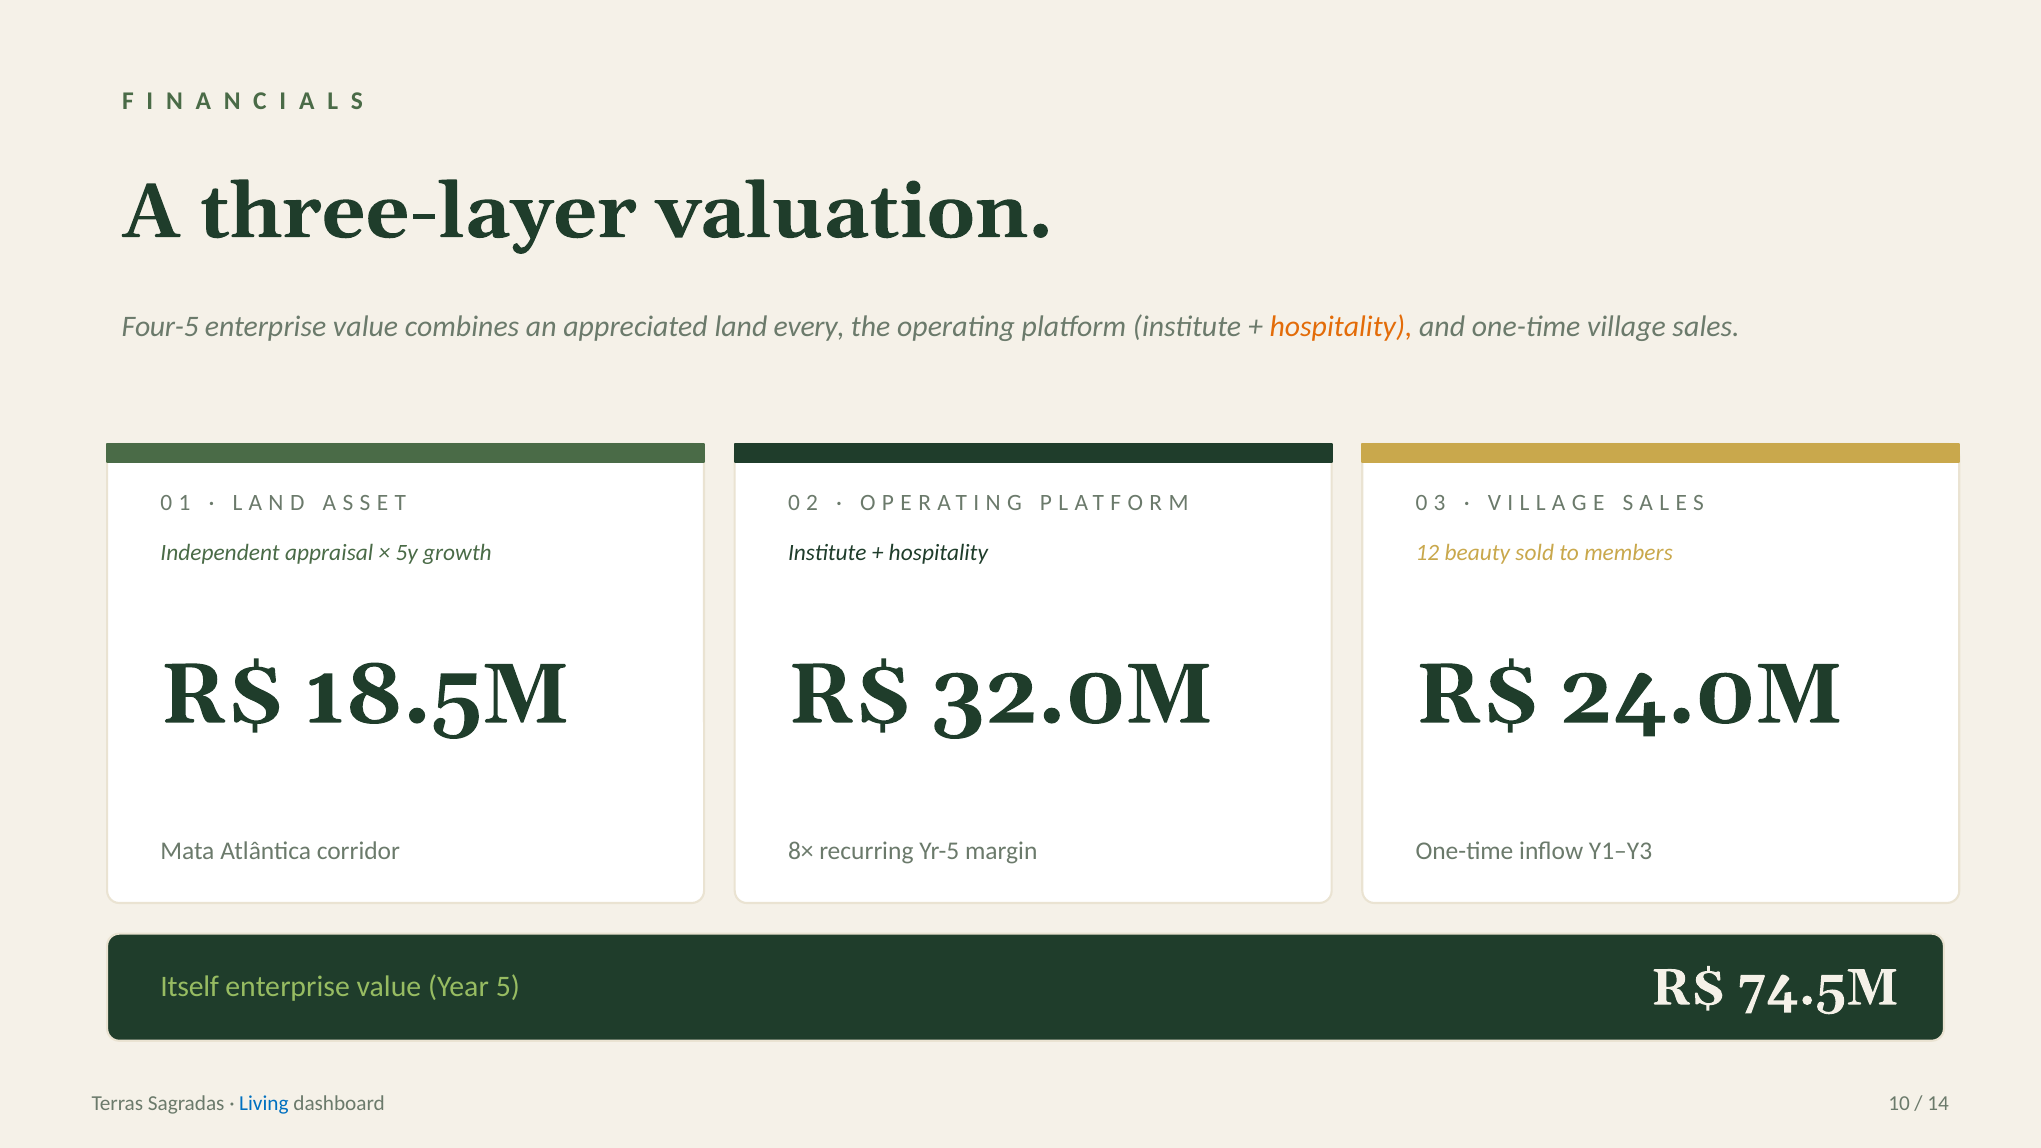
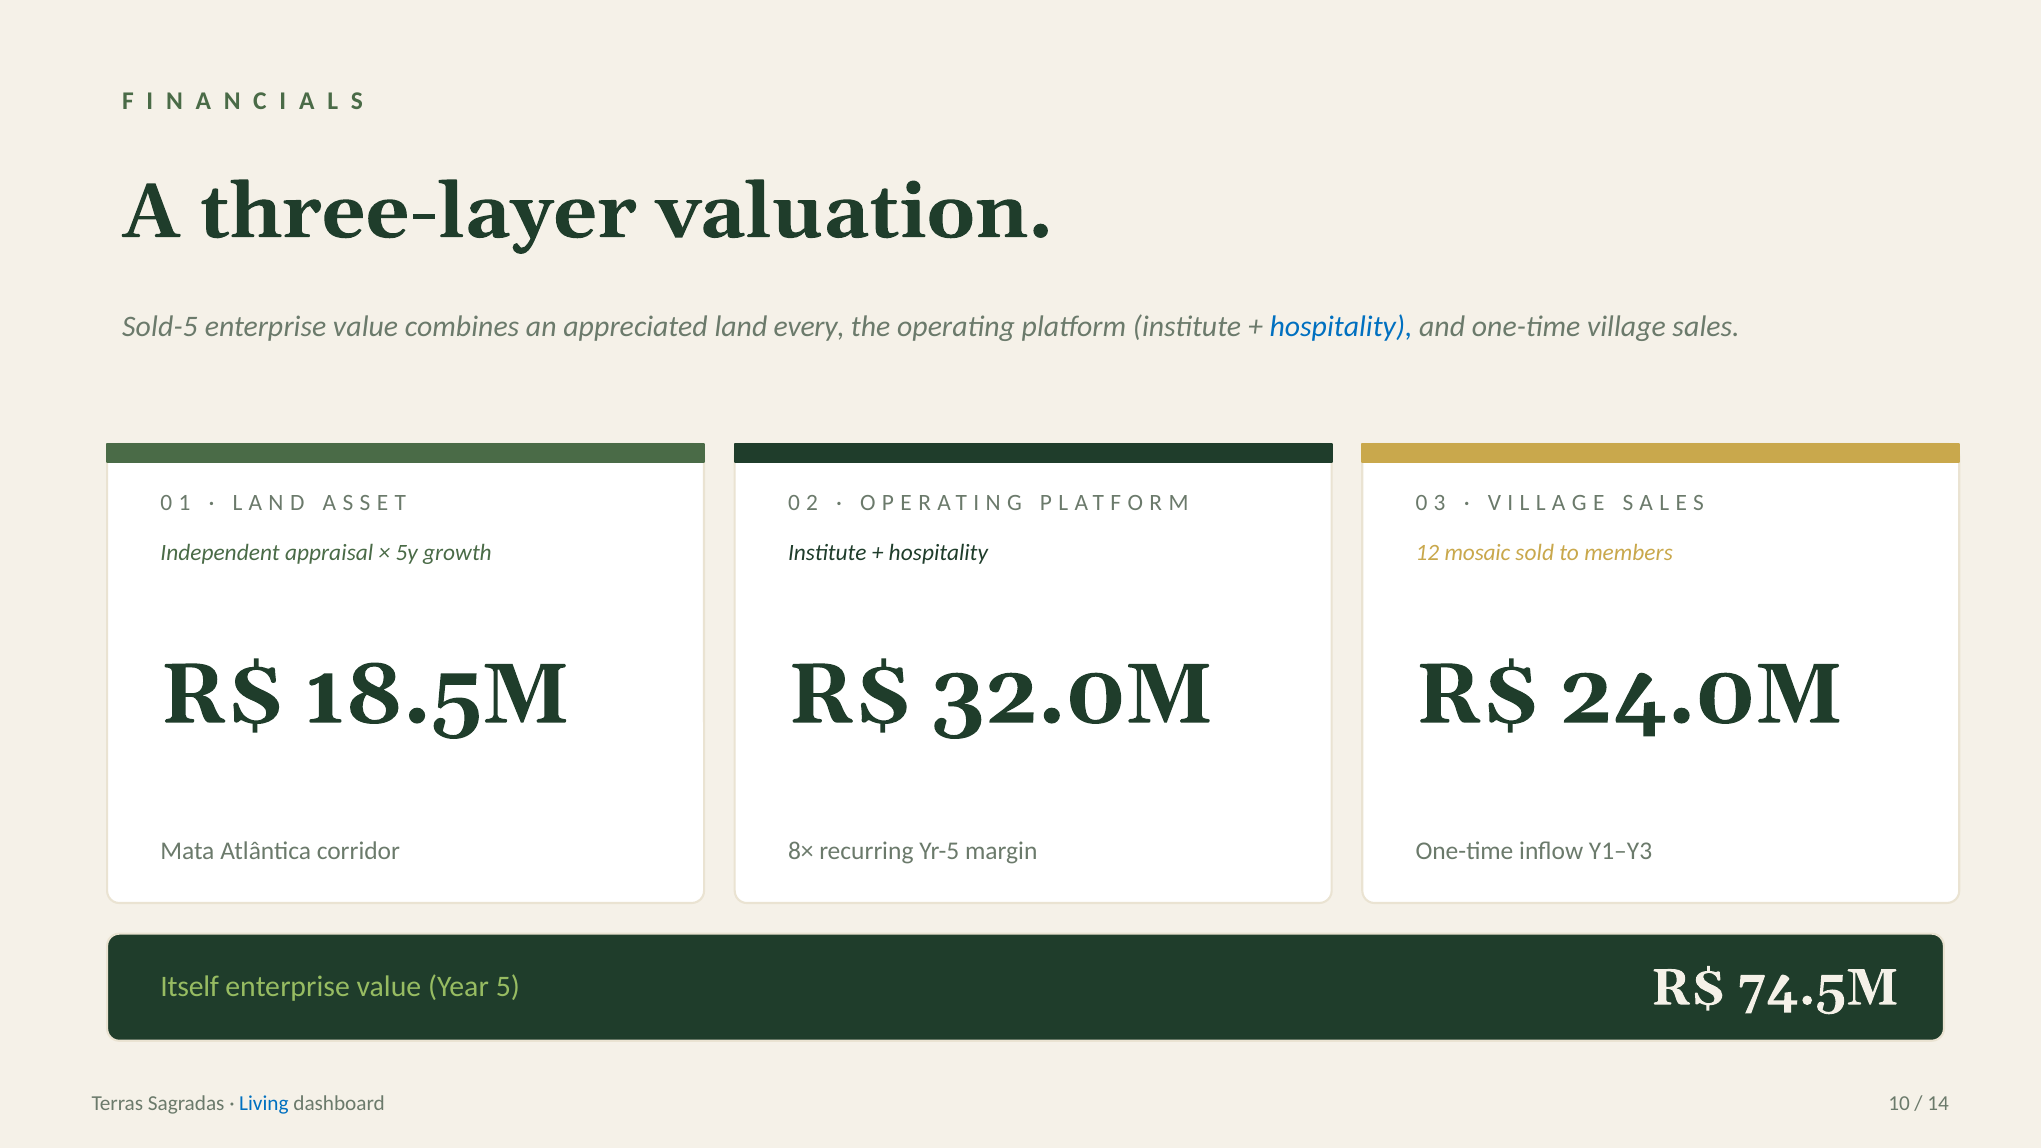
Four-5: Four-5 -> Sold-5
hospitality at (1341, 327) colour: orange -> blue
beauty: beauty -> mosaic
